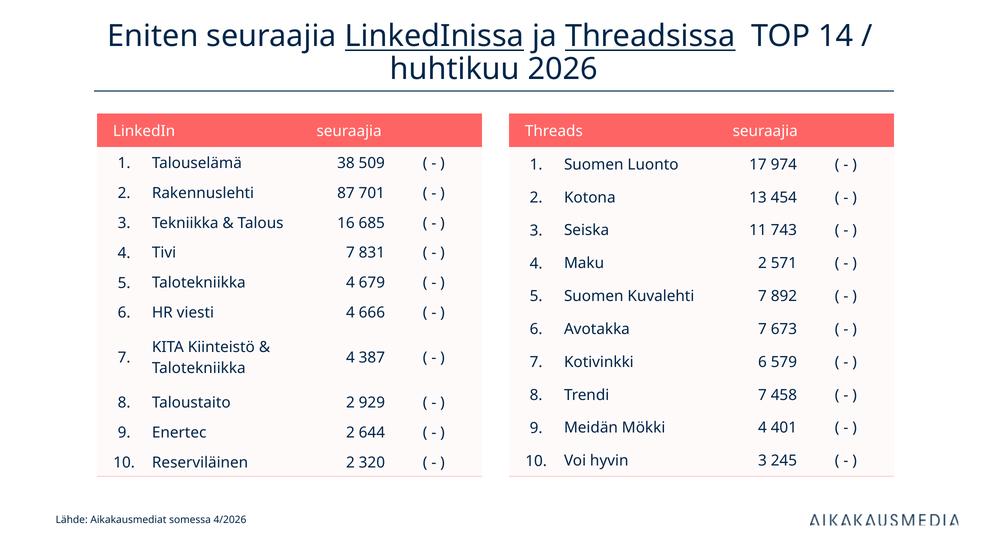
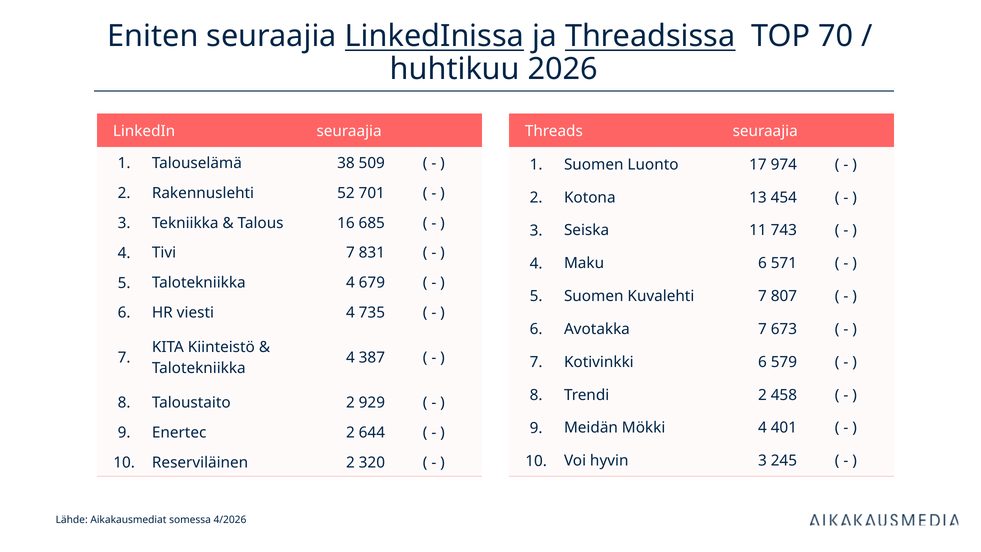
14: 14 -> 70
87: 87 -> 52
Maku 2: 2 -> 6
892: 892 -> 807
666: 666 -> 735
Trendi 7: 7 -> 2
